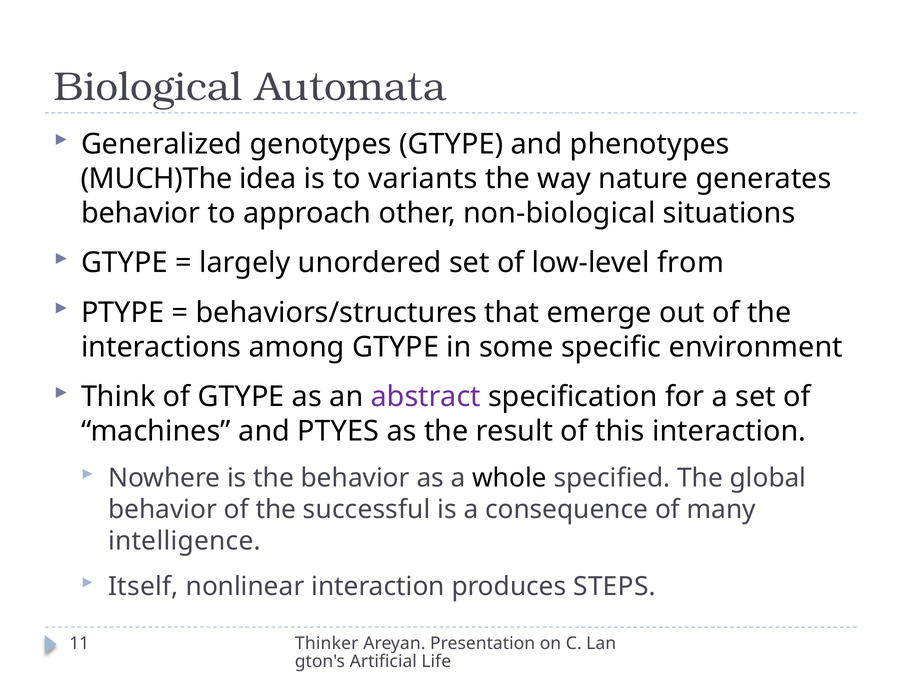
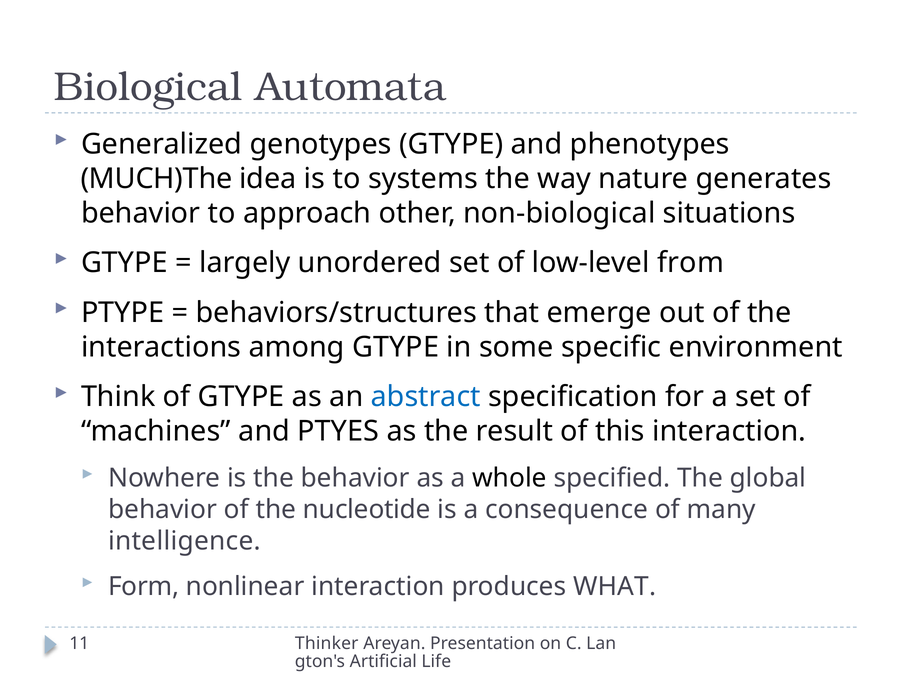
variants: variants -> systems
abstract colour: purple -> blue
successful: successful -> nucleotide
Itself: Itself -> Form
STEPS: STEPS -> WHAT
